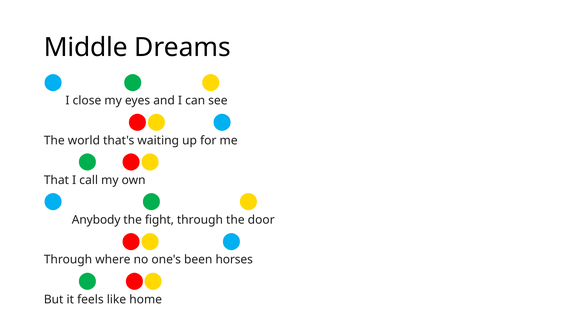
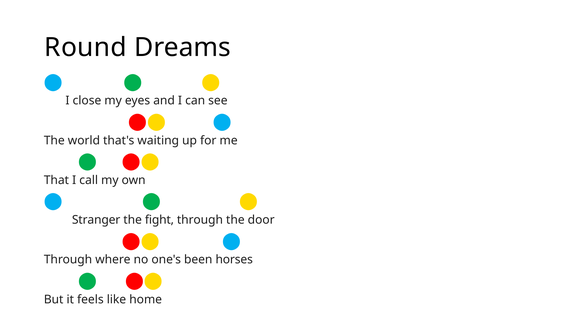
Middle: Middle -> Round
Anybody: Anybody -> Stranger
